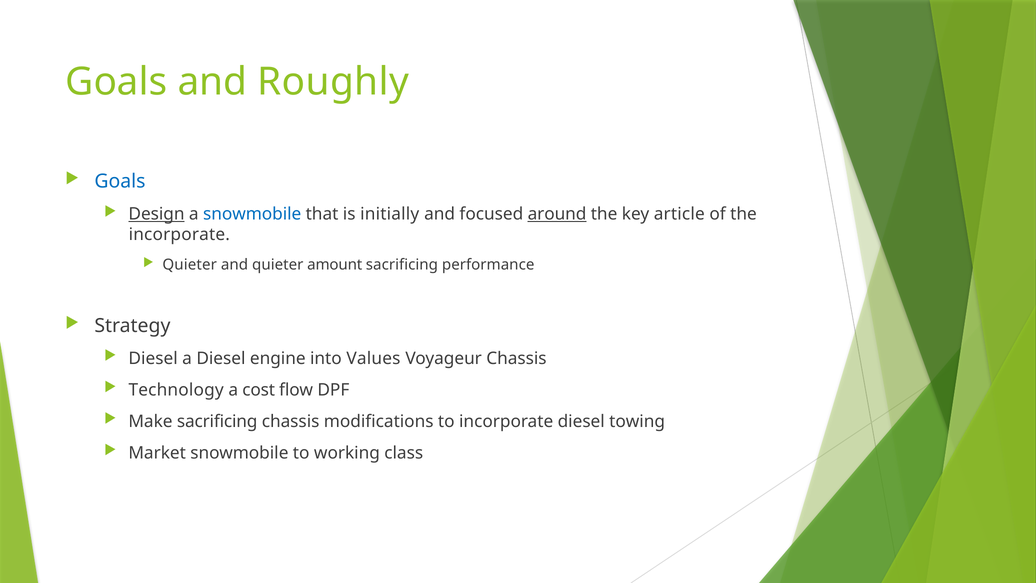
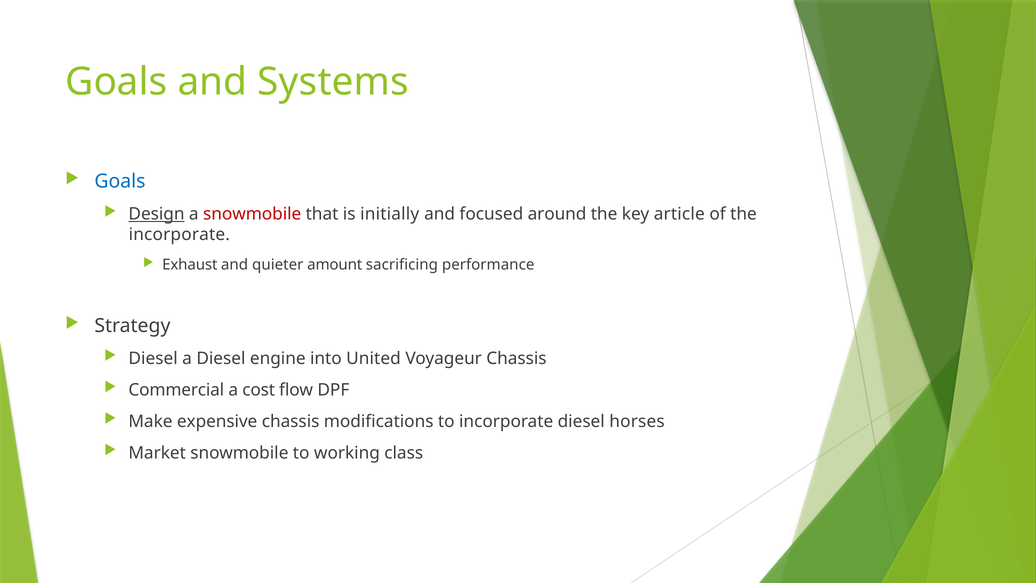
Roughly: Roughly -> Systems
snowmobile at (252, 214) colour: blue -> red
around underline: present -> none
Quieter at (190, 265): Quieter -> Exhaust
Values: Values -> United
Technology: Technology -> Commercial
Make sacrificing: sacrificing -> expensive
towing: towing -> horses
